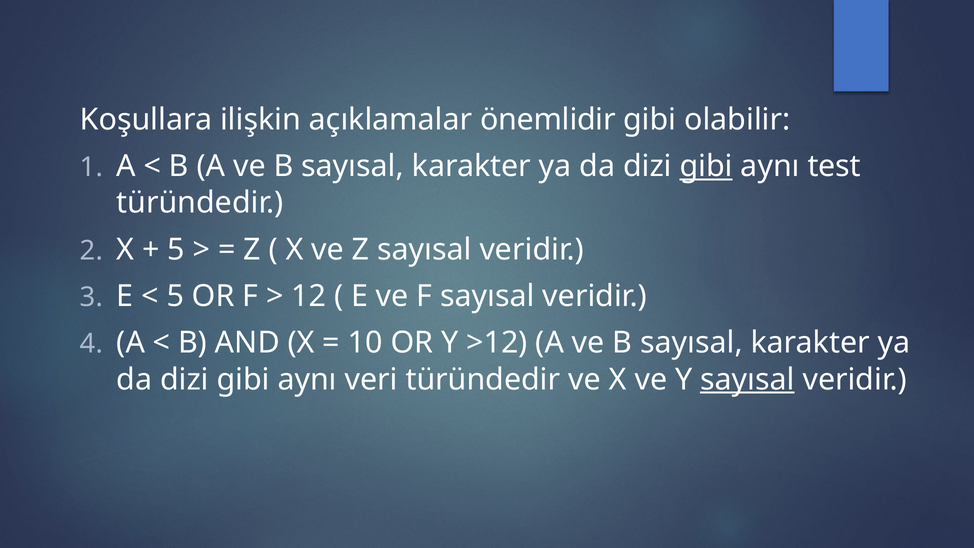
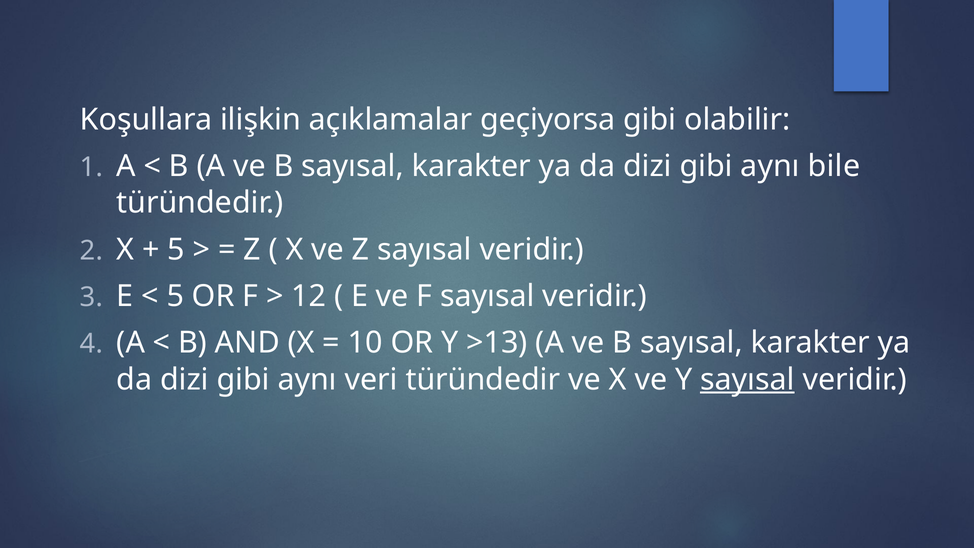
önemlidir: önemlidir -> geçiyorsa
gibi at (706, 166) underline: present -> none
test: test -> bile
>12: >12 -> >13
